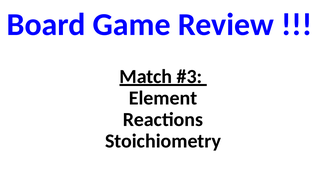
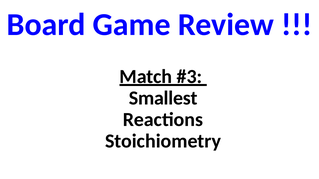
Element: Element -> Smallest
